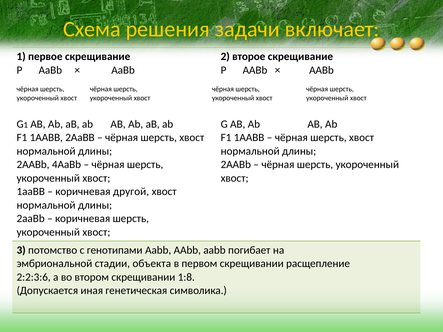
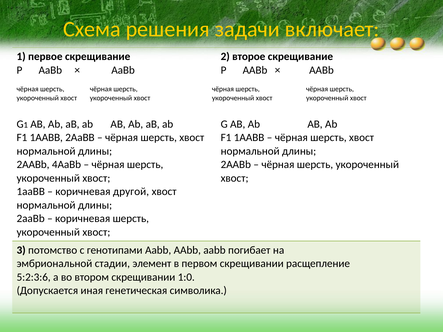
объекта: объекта -> элемент
2:2:3:6: 2:2:3:6 -> 5:2:3:6
1:8: 1:8 -> 1:0
